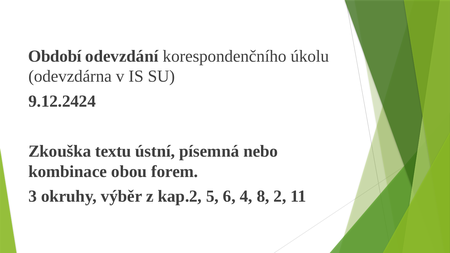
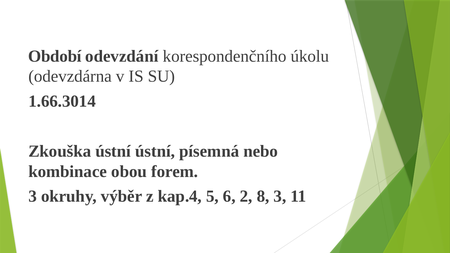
9.12.2424: 9.12.2424 -> 1.66.3014
Zkouška textu: textu -> ústní
kap.2: kap.2 -> kap.4
4: 4 -> 2
8 2: 2 -> 3
